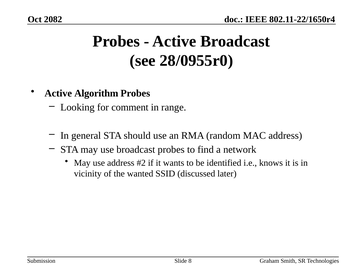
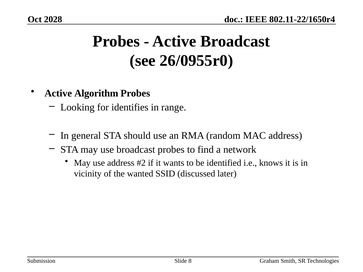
2082: 2082 -> 2028
28/0955r0: 28/0955r0 -> 26/0955r0
comment: comment -> identifies
